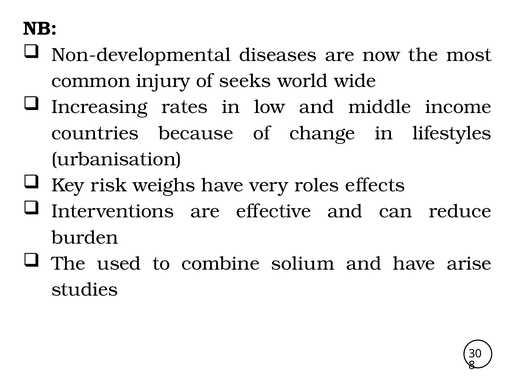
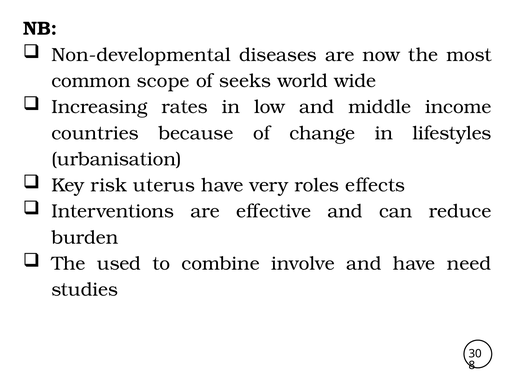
injury: injury -> scope
weighs: weighs -> uterus
solium: solium -> involve
arise: arise -> need
